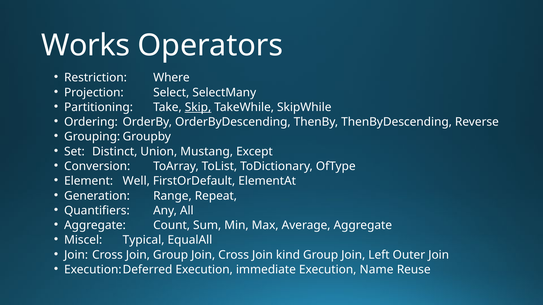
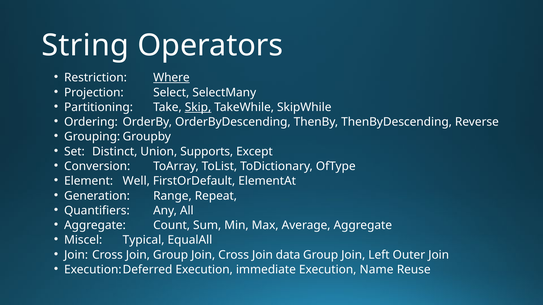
Works: Works -> String
Where underline: none -> present
Mustang: Mustang -> Supports
kind: kind -> data
